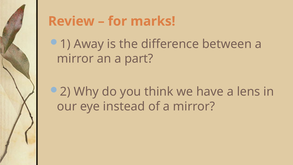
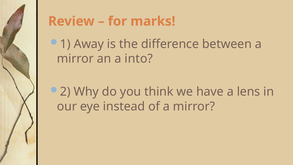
part: part -> into
